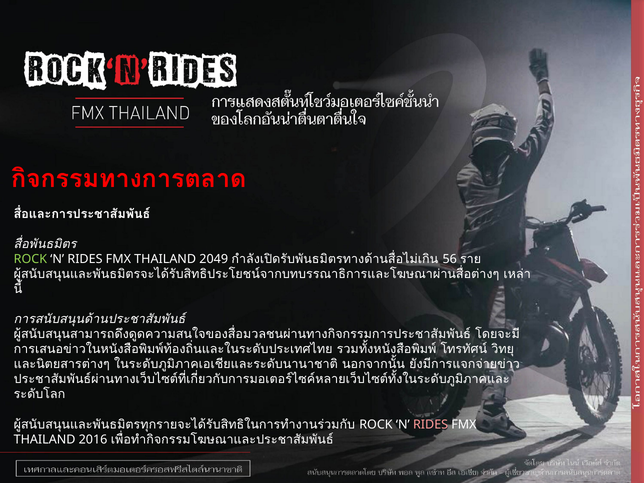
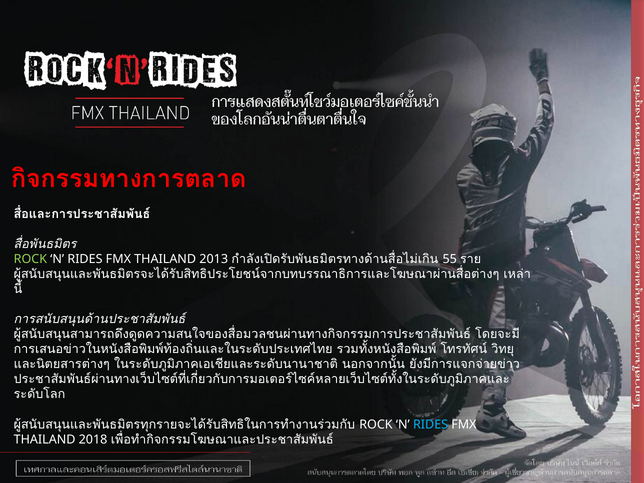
2049: 2049 -> 2013
56: 56 -> 55
RIDES at (431, 424) colour: pink -> light blue
2016: 2016 -> 2018
